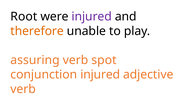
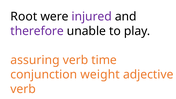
therefore colour: orange -> purple
spot: spot -> time
conjunction injured: injured -> weight
